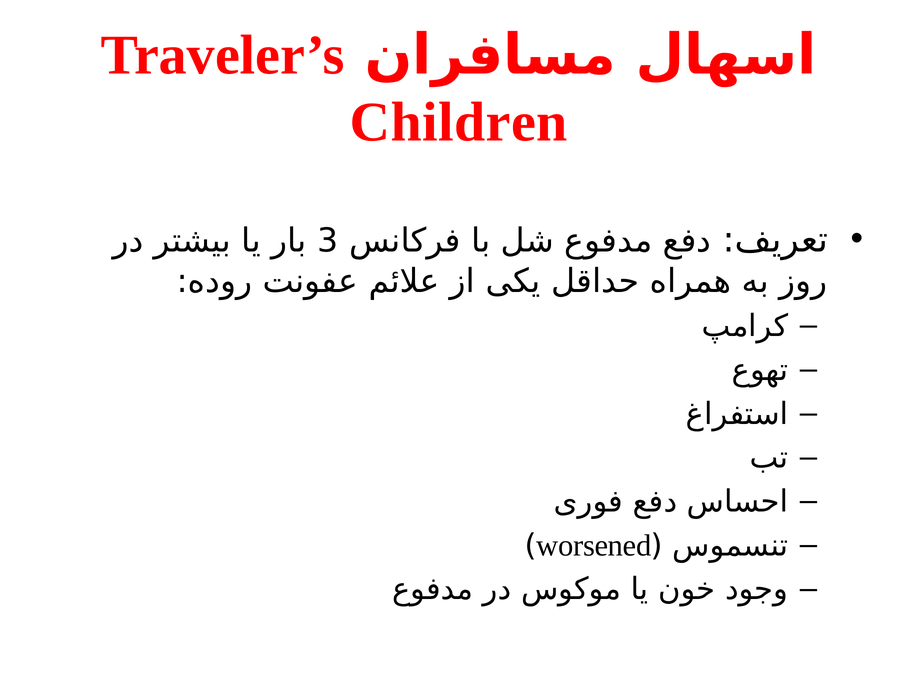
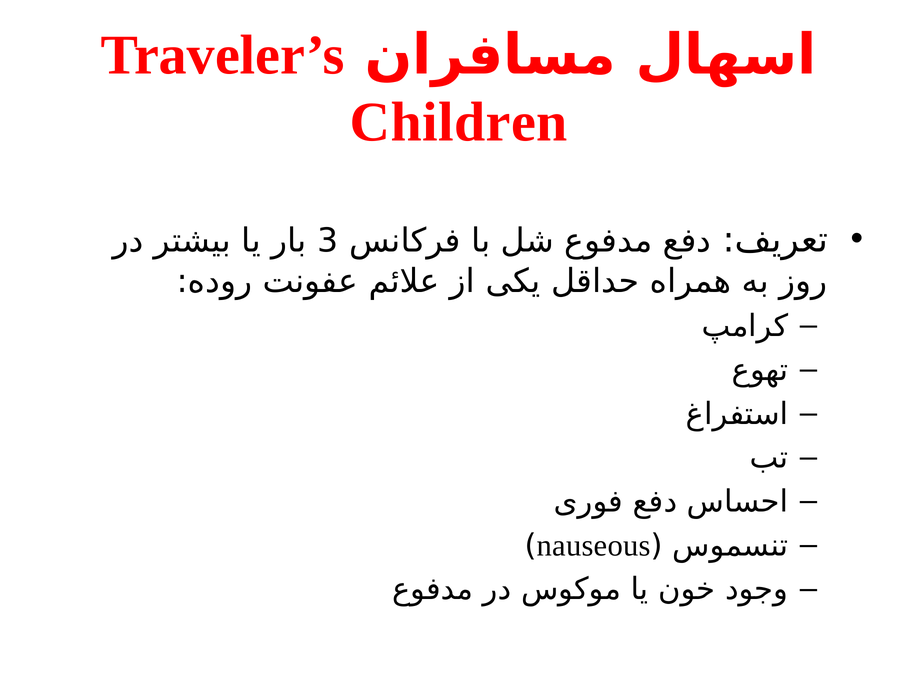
worsened: worsened -> nauseous
